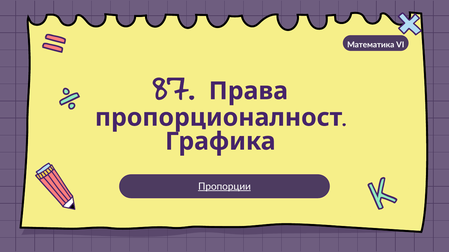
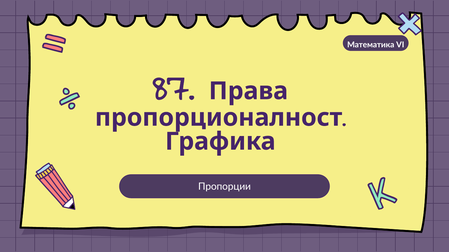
Пропорции underline: present -> none
